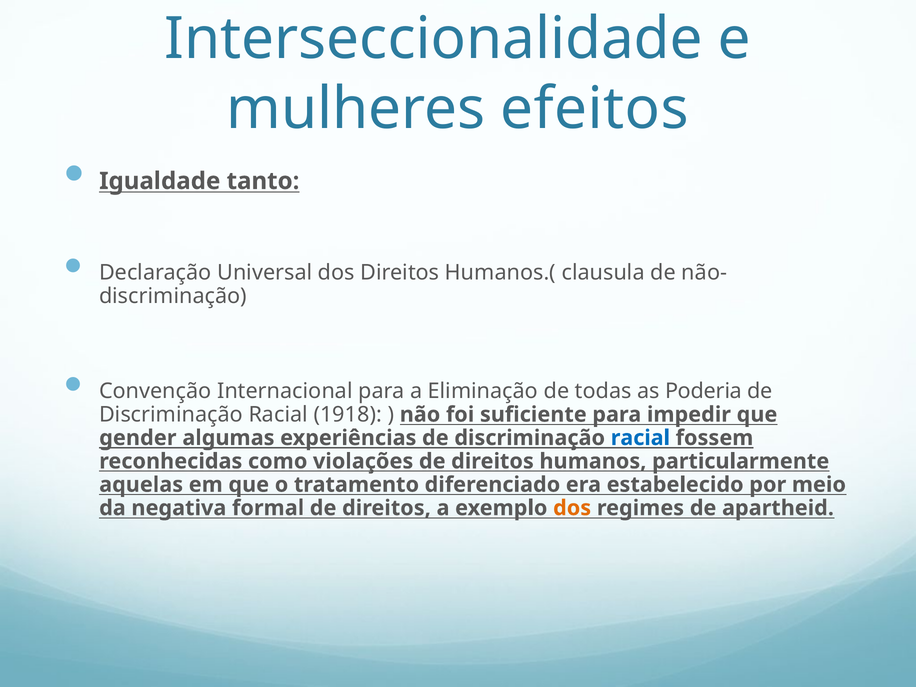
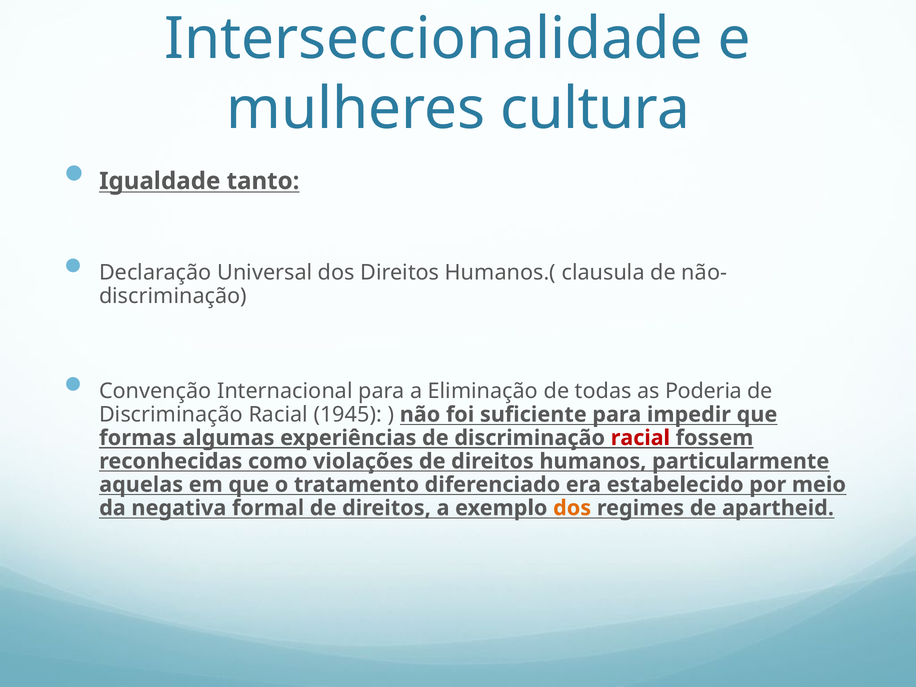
efeitos: efeitos -> cultura
1918: 1918 -> 1945
gender: gender -> formas
racial at (640, 438) colour: blue -> red
